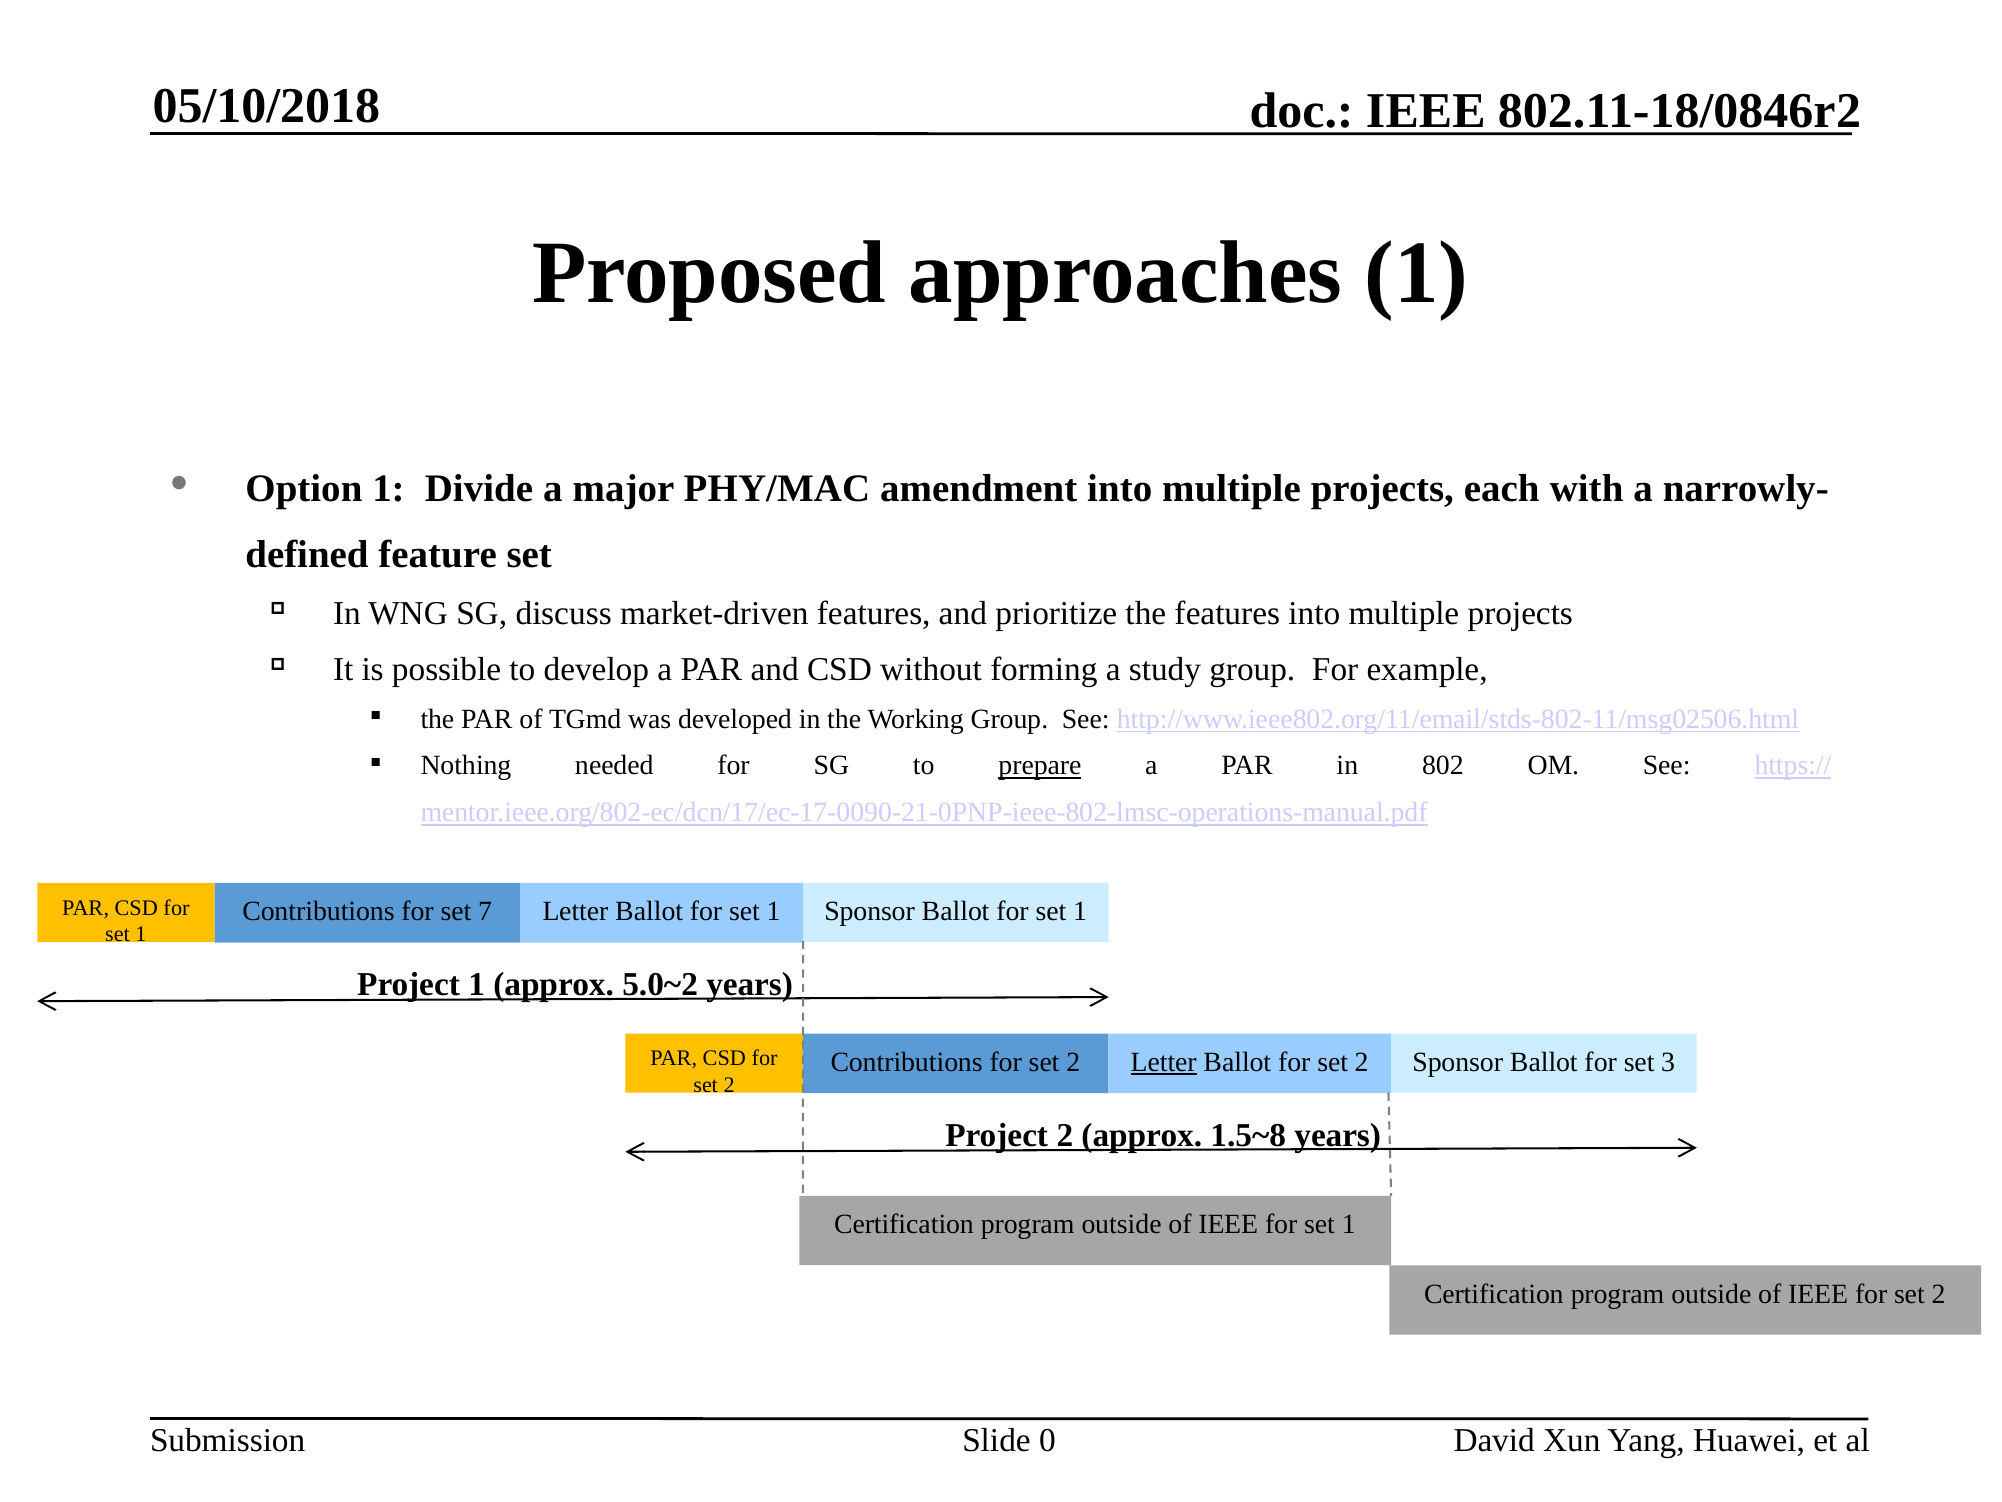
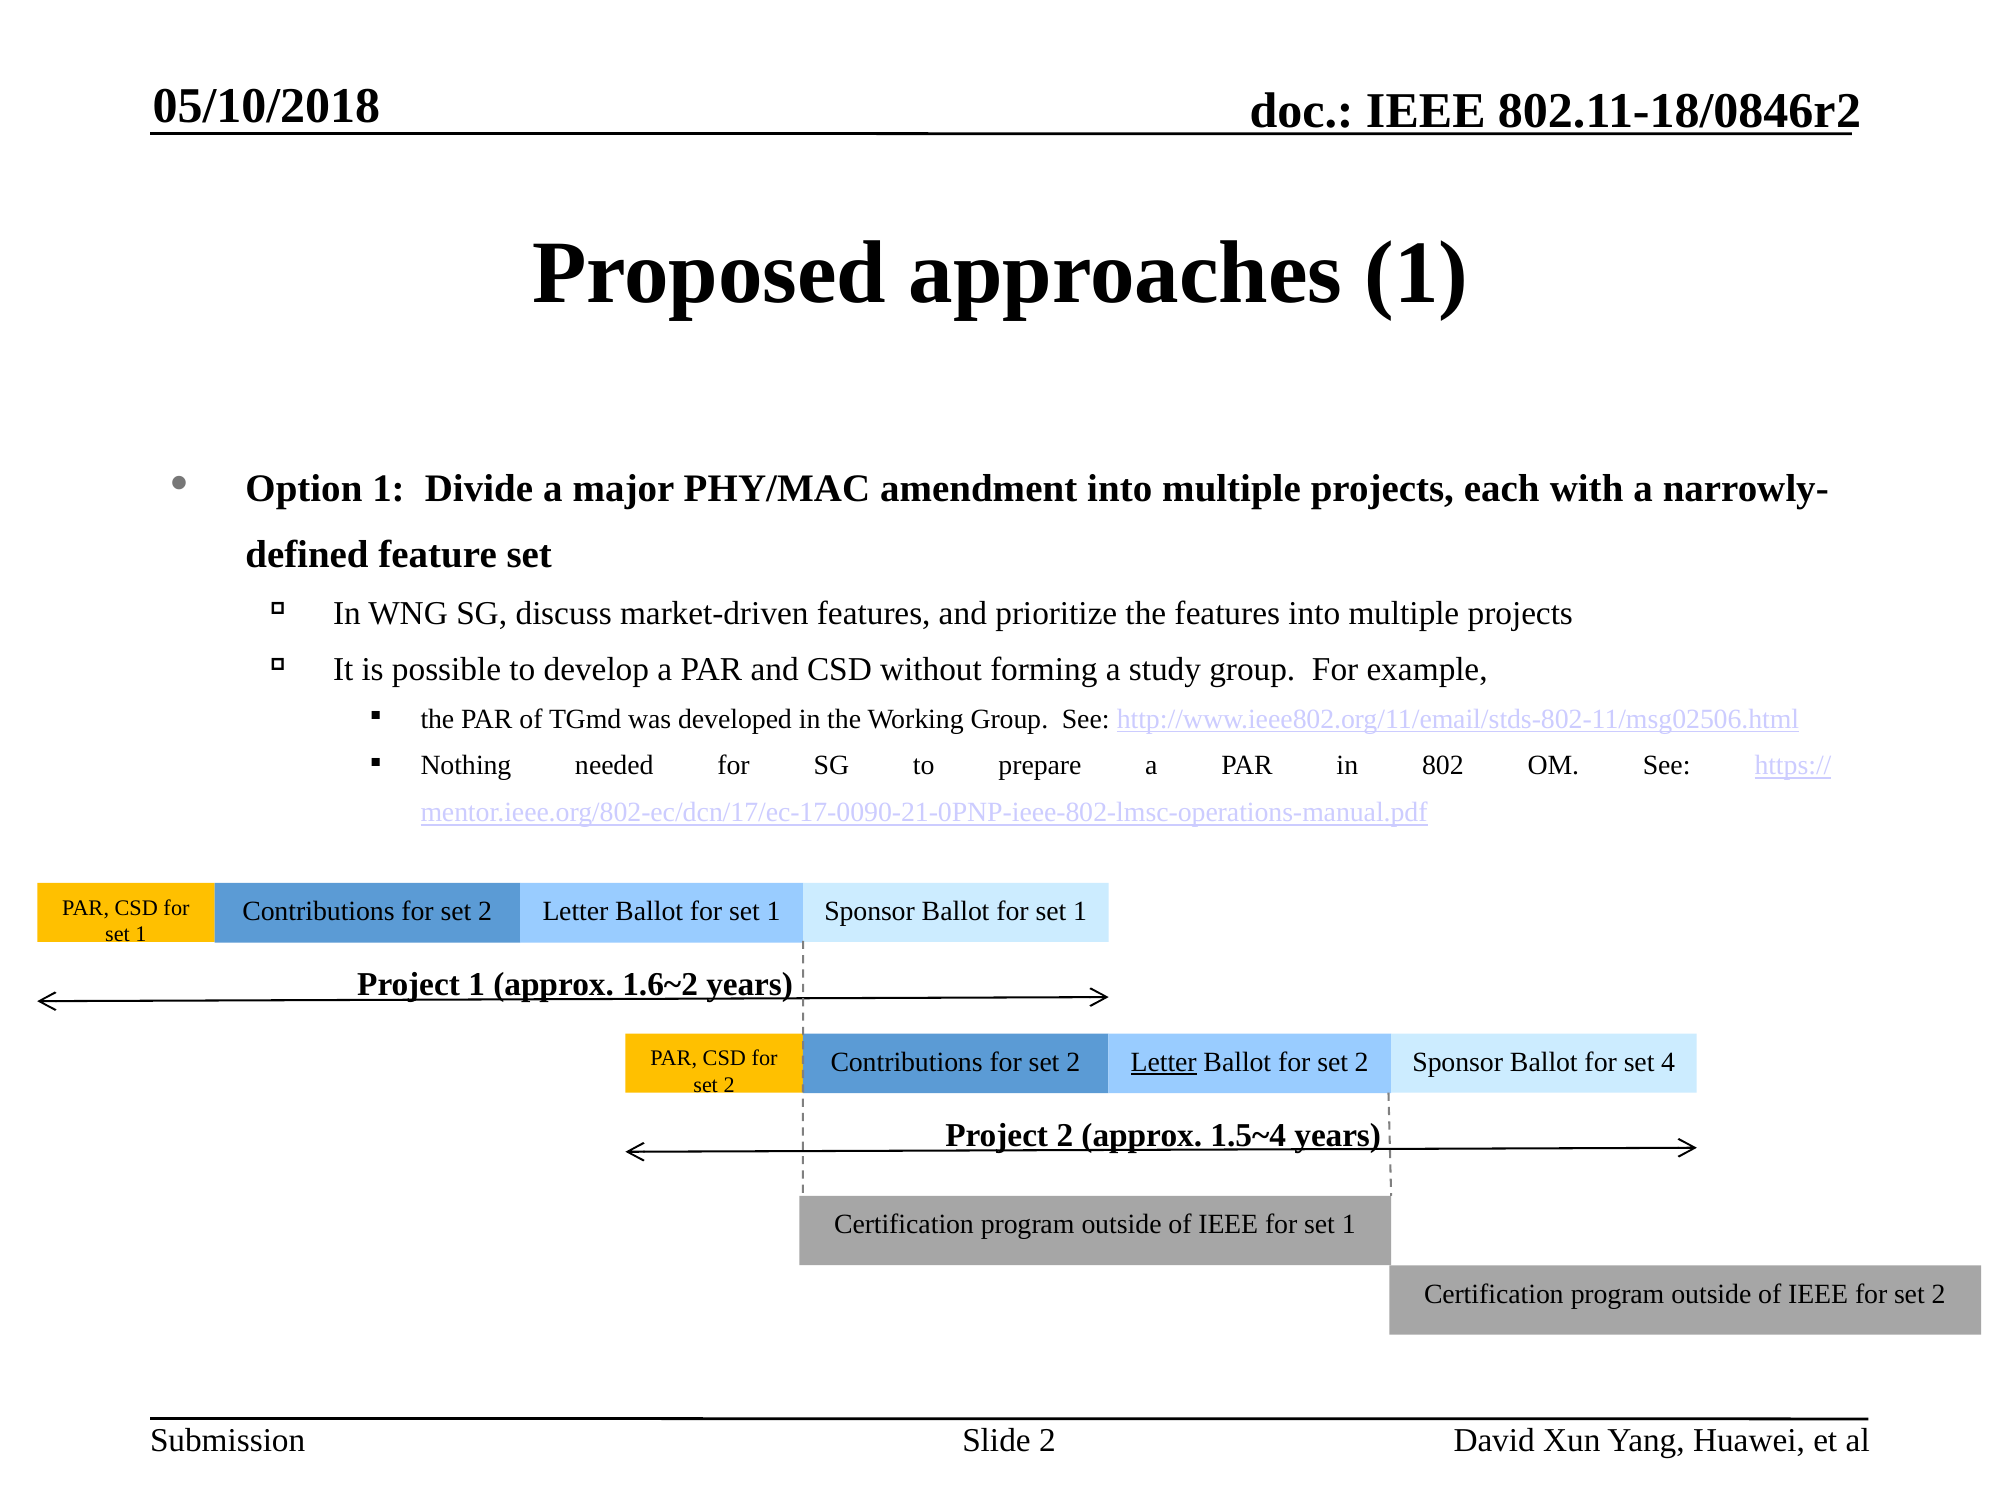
prepare underline: present -> none
7 at (485, 911): 7 -> 2
5.0~2: 5.0~2 -> 1.6~2
3: 3 -> 4
1.5~8: 1.5~8 -> 1.5~4
Slide 0: 0 -> 2
